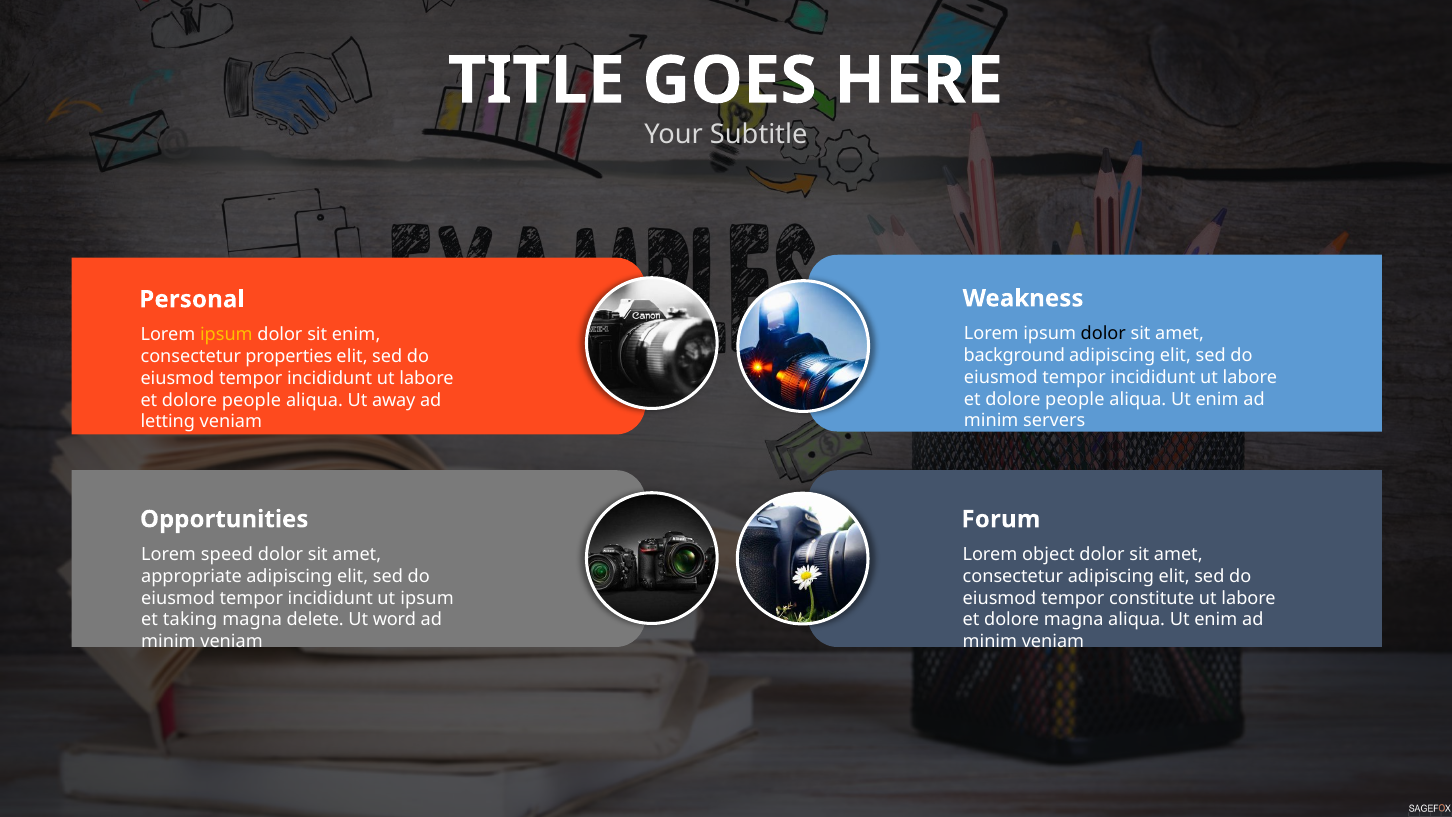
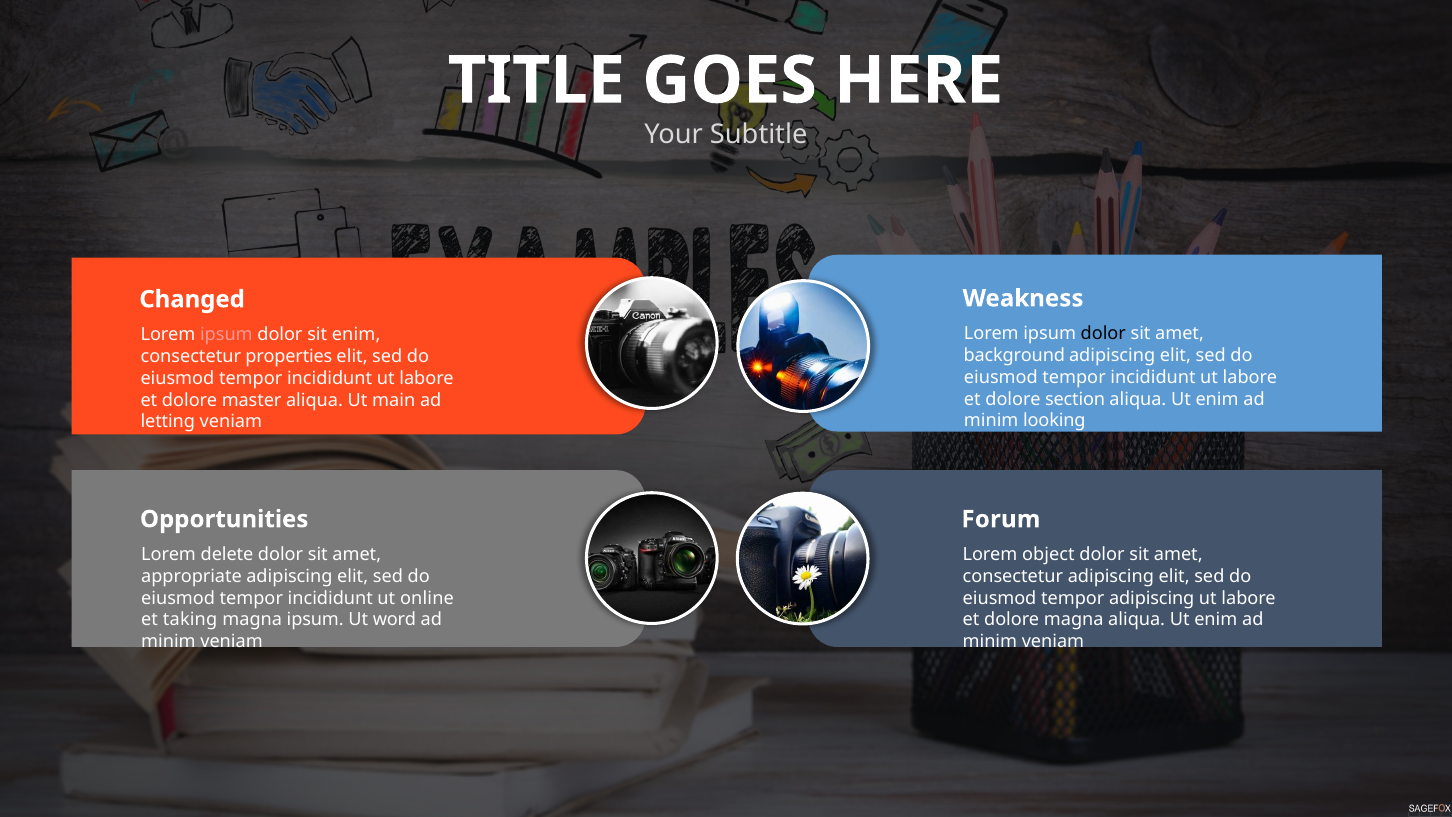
Personal: Personal -> Changed
ipsum at (226, 335) colour: yellow -> pink
people at (1075, 399): people -> section
people at (251, 400): people -> master
away: away -> main
servers: servers -> looking
speed: speed -> delete
ut ipsum: ipsum -> online
tempor constitute: constitute -> adipiscing
magna delete: delete -> ipsum
